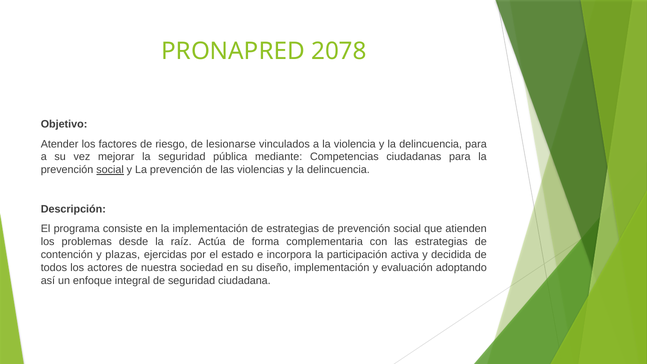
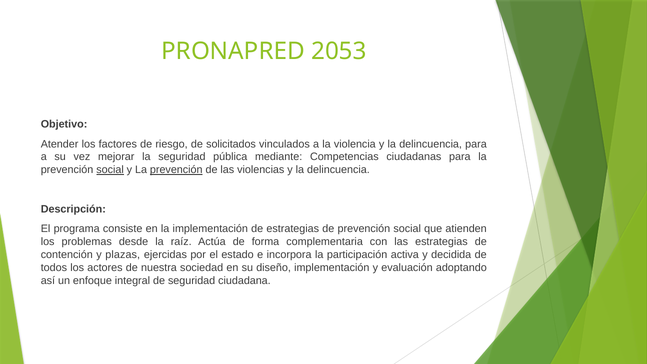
2078: 2078 -> 2053
lesionarse: lesionarse -> solicitados
prevención at (176, 170) underline: none -> present
